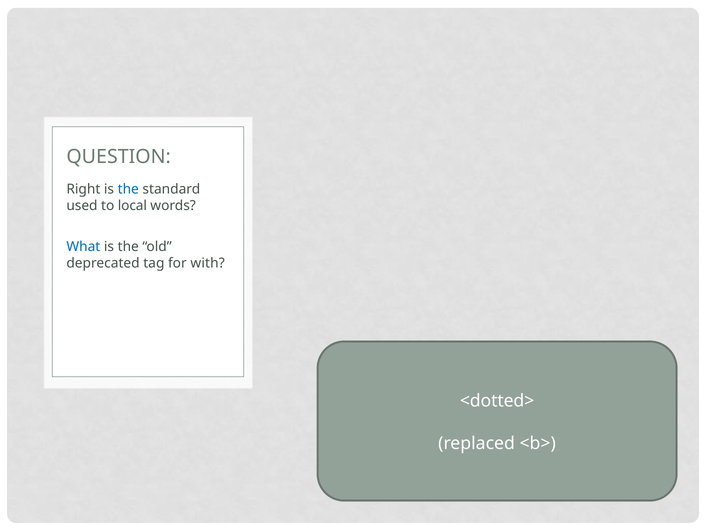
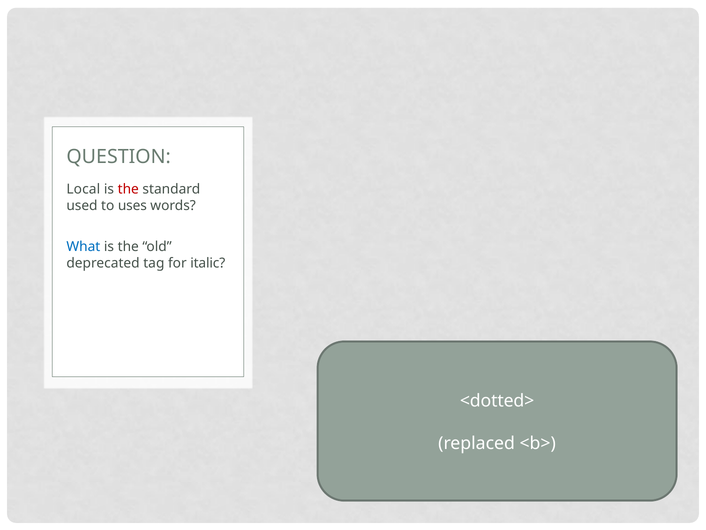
Right: Right -> Local
the at (128, 189) colour: blue -> red
local: local -> uses
with: with -> italic
